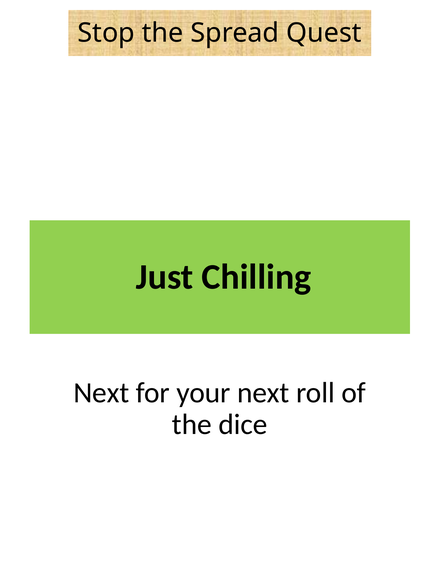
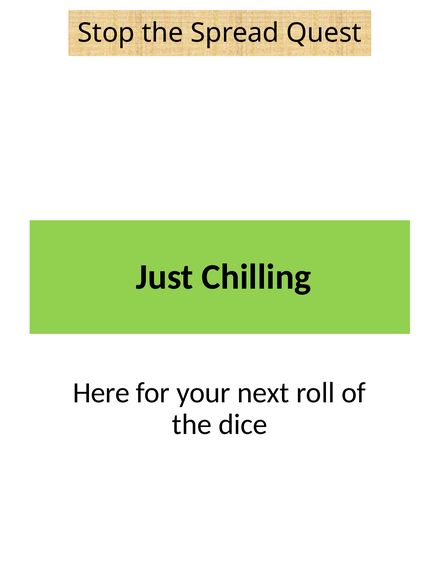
Next at (101, 393): Next -> Here
